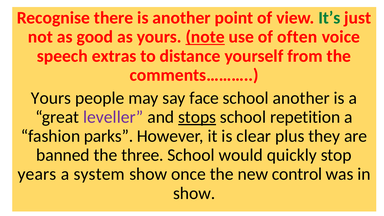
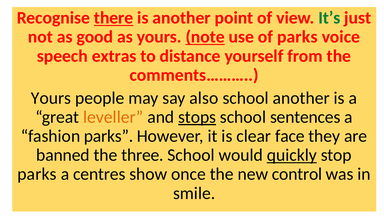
there underline: none -> present
of often: often -> parks
face: face -> also
leveller colour: purple -> orange
repetition: repetition -> sentences
plus: plus -> face
quickly underline: none -> present
years at (37, 174): years -> parks
system: system -> centres
show at (194, 193): show -> smile
